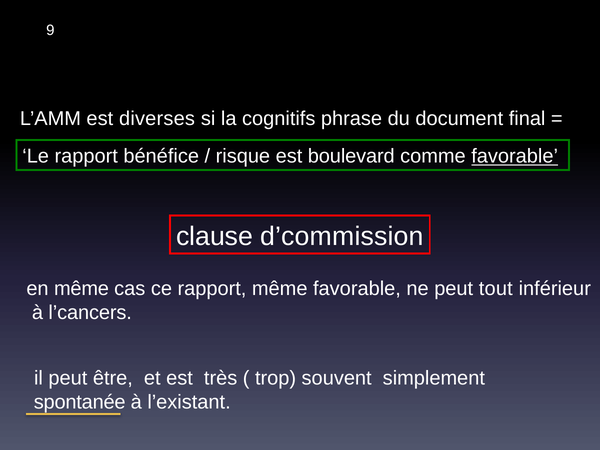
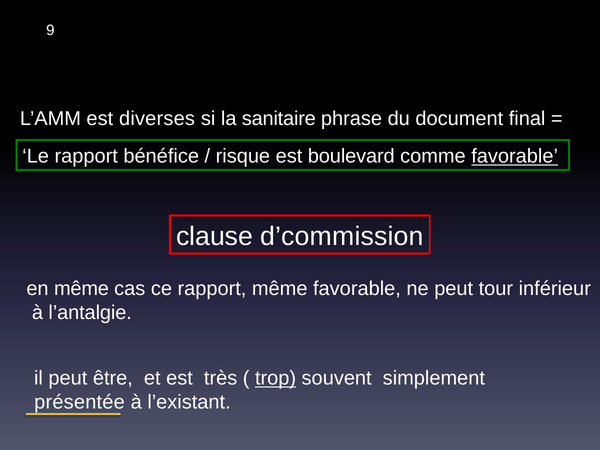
cognitifs: cognitifs -> sanitaire
tout: tout -> tour
l’cancers: l’cancers -> l’antalgie
trop underline: none -> present
spontanée: spontanée -> présentée
